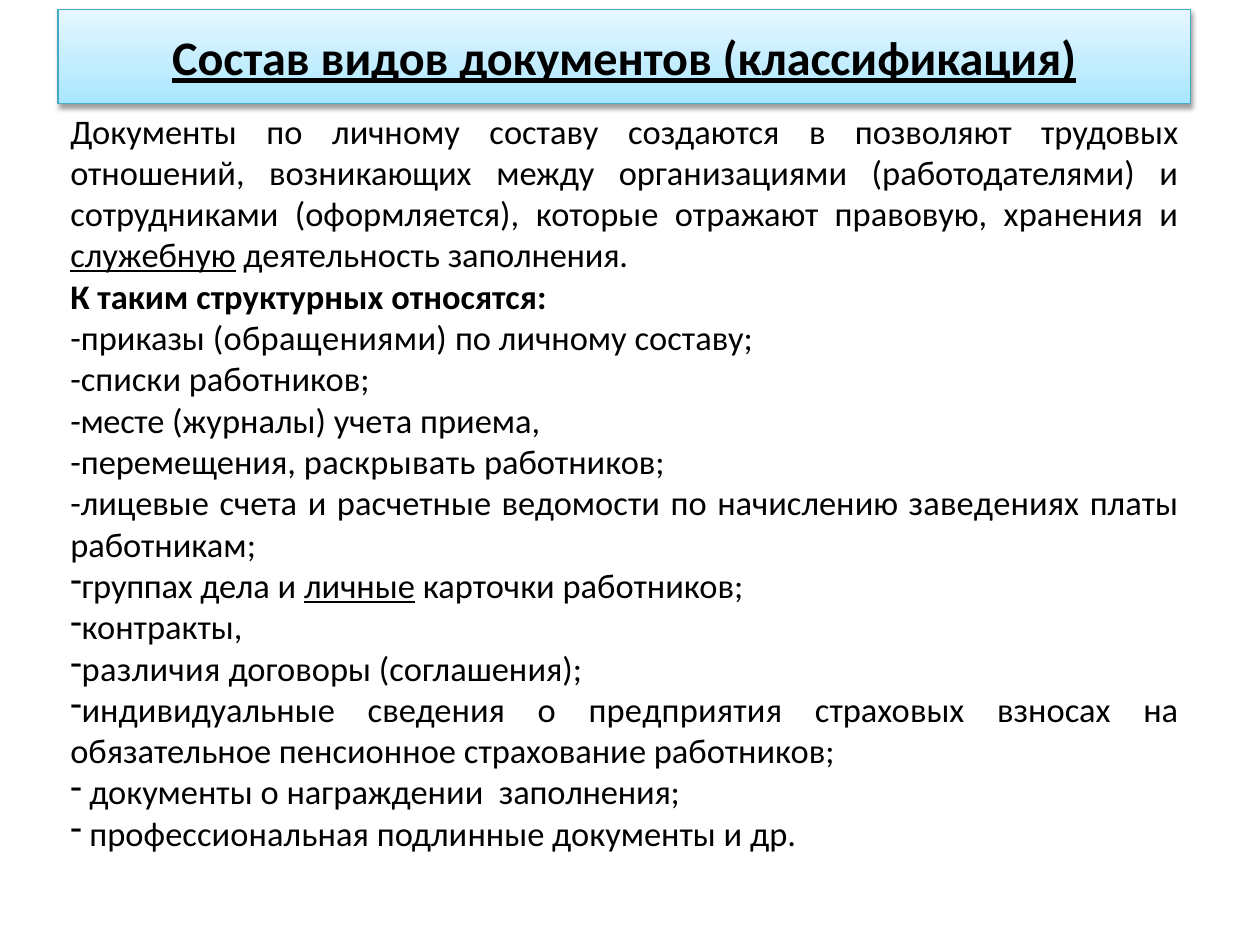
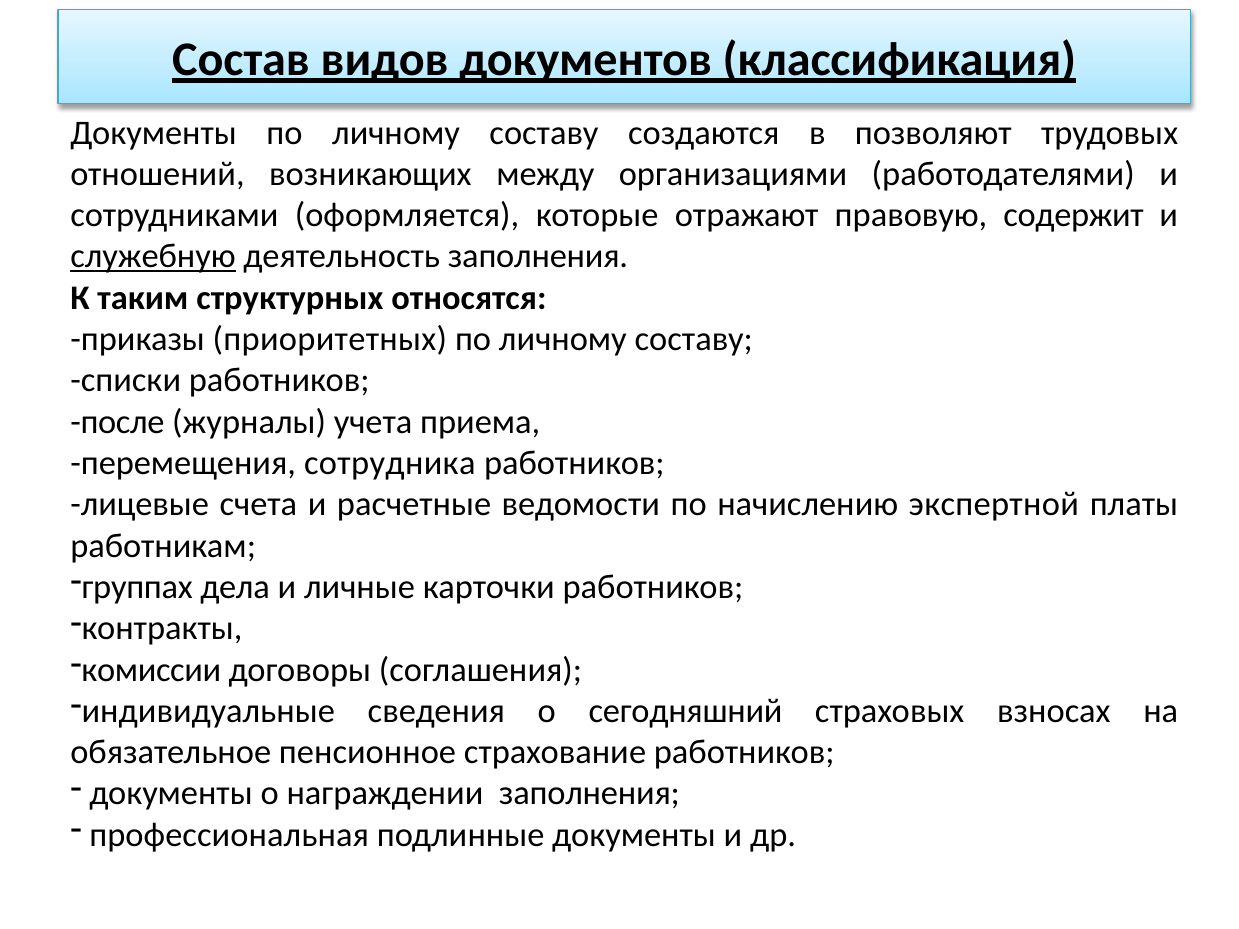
хранения: хранения -> содержит
обращениями: обращениями -> приоритетных
месте: месте -> после
раскрывать: раскрывать -> сотрудника
заведениях: заведениях -> экспертной
личные underline: present -> none
различия: различия -> комиссии
предприятия: предприятия -> сегодняшний
